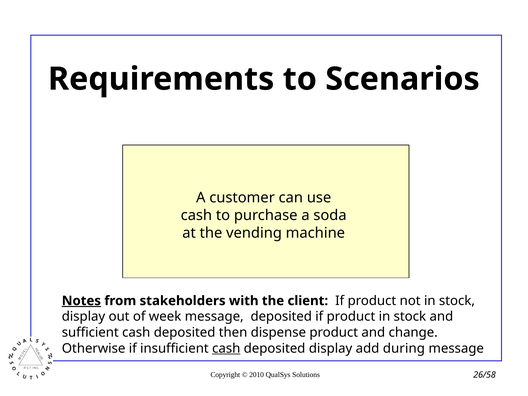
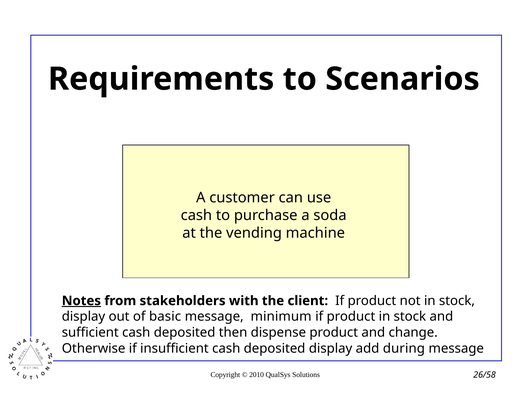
week: week -> basic
message deposited: deposited -> minimum
cash at (226, 348) underline: present -> none
